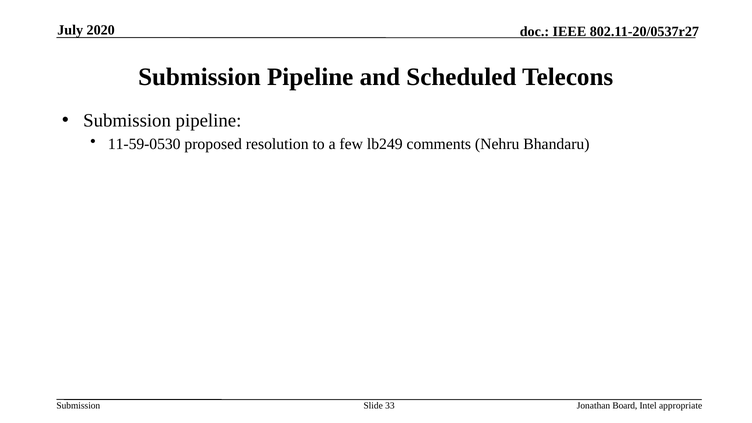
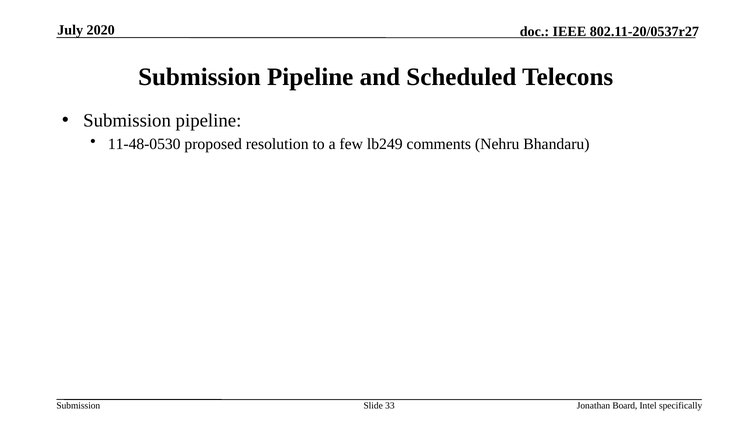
11-59-0530: 11-59-0530 -> 11-48-0530
appropriate: appropriate -> specifically
